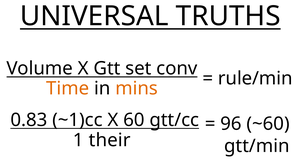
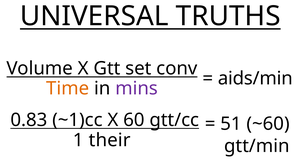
rule/min: rule/min -> aids/min
mins colour: orange -> purple
96: 96 -> 51
